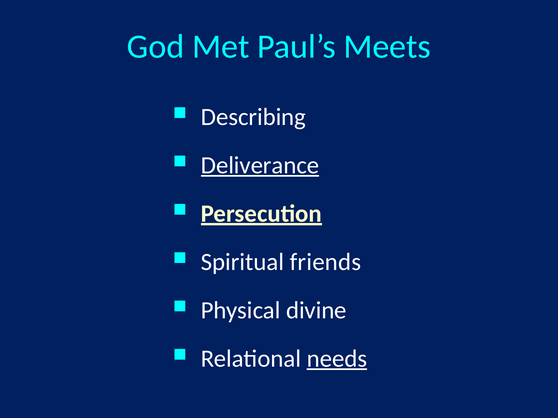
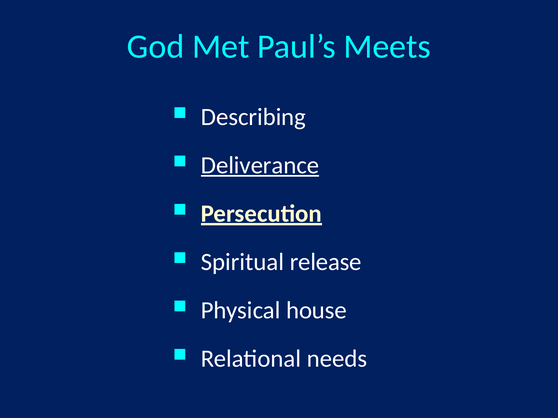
friends: friends -> release
divine: divine -> house
needs underline: present -> none
